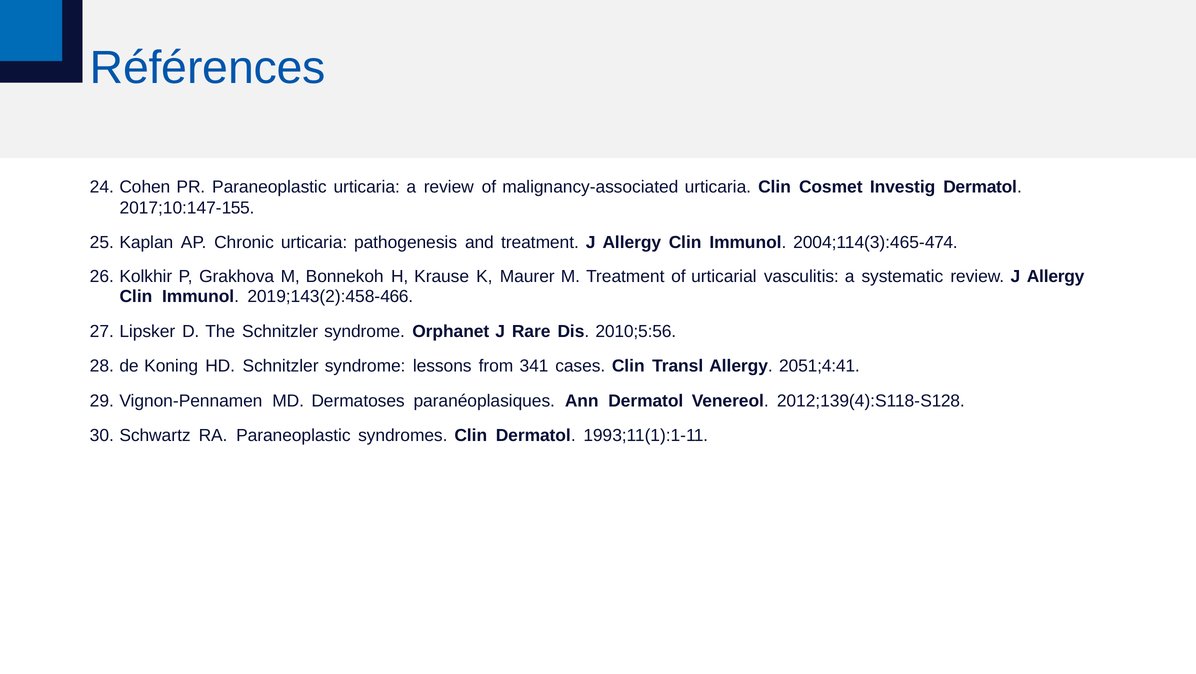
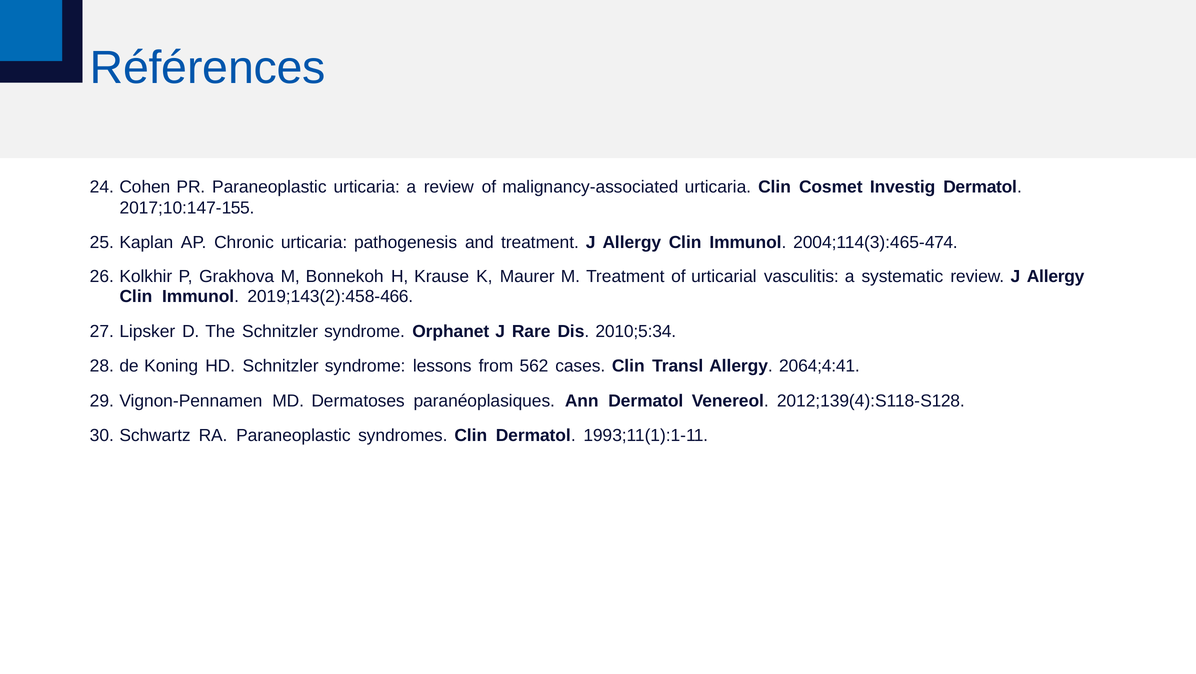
2010;5:56: 2010;5:56 -> 2010;5:34
341: 341 -> 562
2051;4:41: 2051;4:41 -> 2064;4:41
